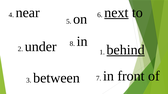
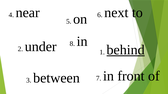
next underline: present -> none
